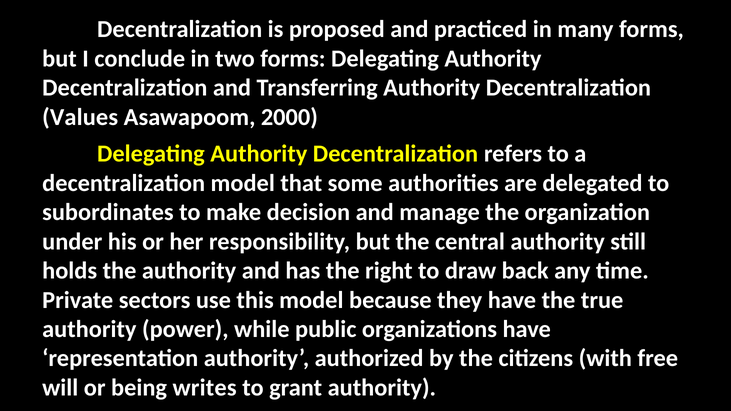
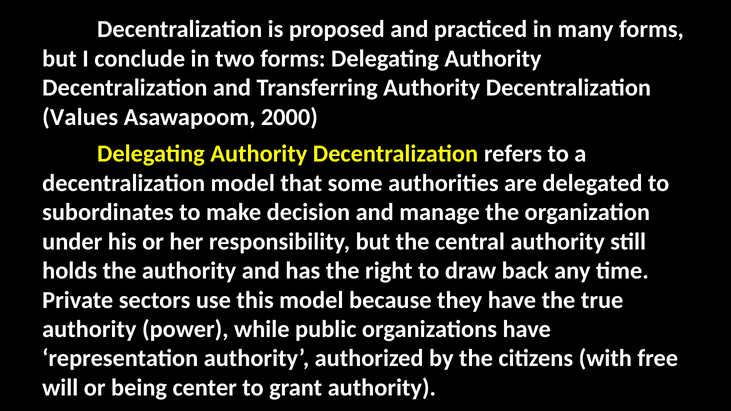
writes: writes -> center
